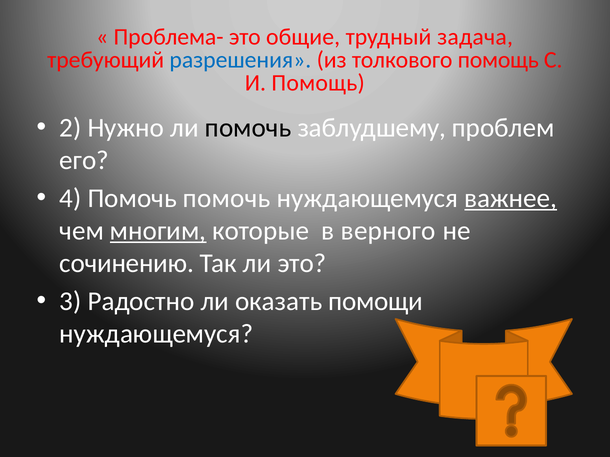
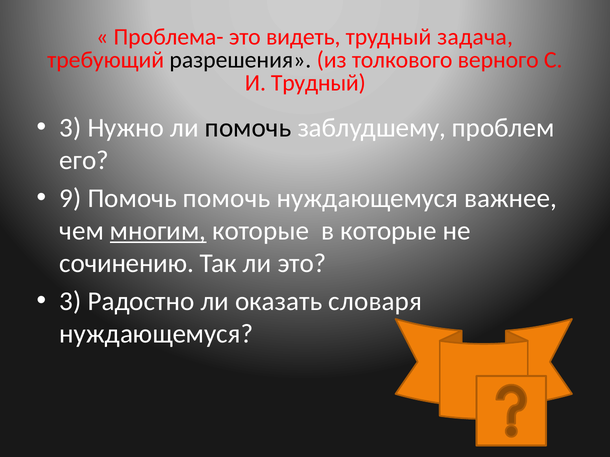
общие: общие -> видеть
разрешения colour: blue -> black
толкового помощь: помощь -> верного
И Помощь: Помощь -> Трудный
2 at (70, 128): 2 -> 3
4: 4 -> 9
важнее underline: present -> none
в верного: верного -> которые
помощи: помощи -> словаря
